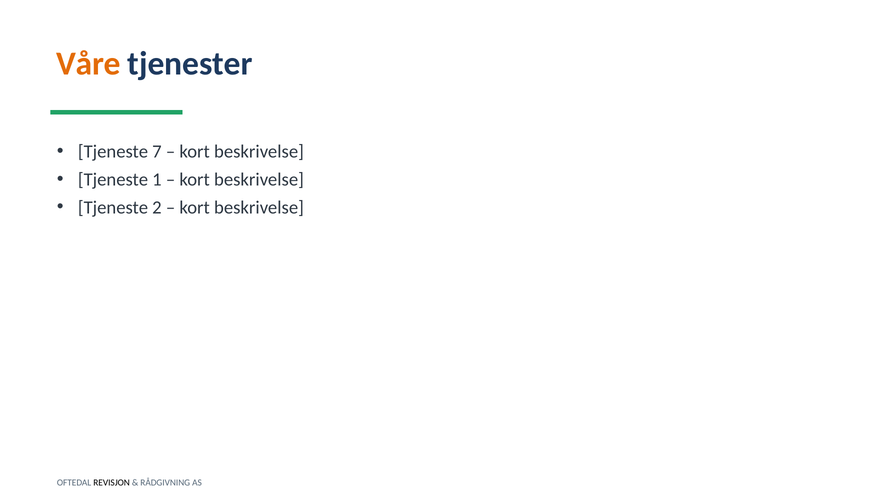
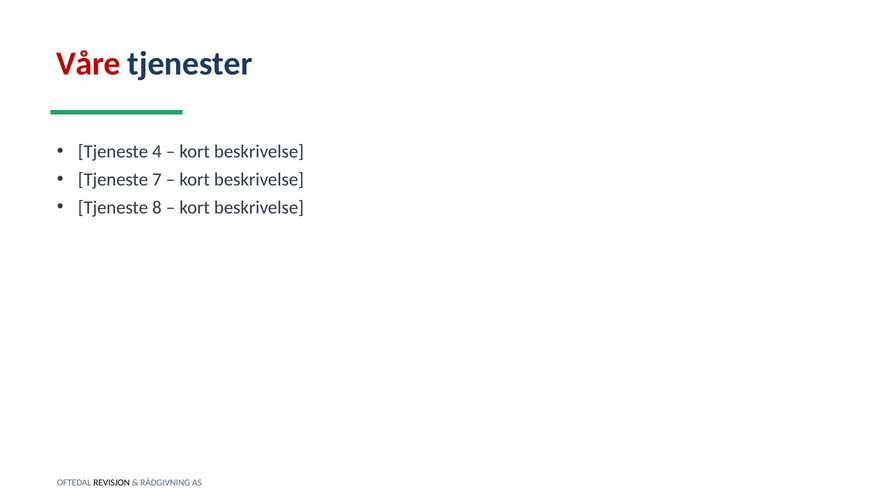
Våre colour: orange -> red
7: 7 -> 4
1: 1 -> 7
2: 2 -> 8
